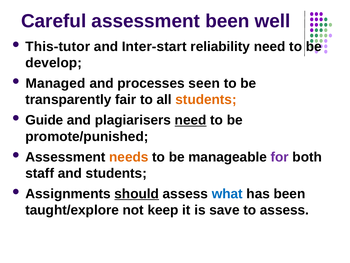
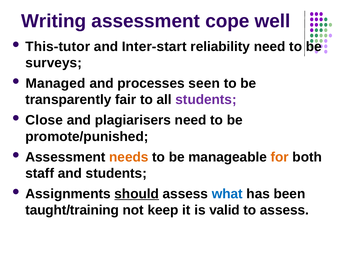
Careful: Careful -> Writing
assessment been: been -> cope
develop: develop -> surveys
students at (206, 100) colour: orange -> purple
Guide: Guide -> Close
need at (191, 120) underline: present -> none
for colour: purple -> orange
taught/explore: taught/explore -> taught/training
save: save -> valid
